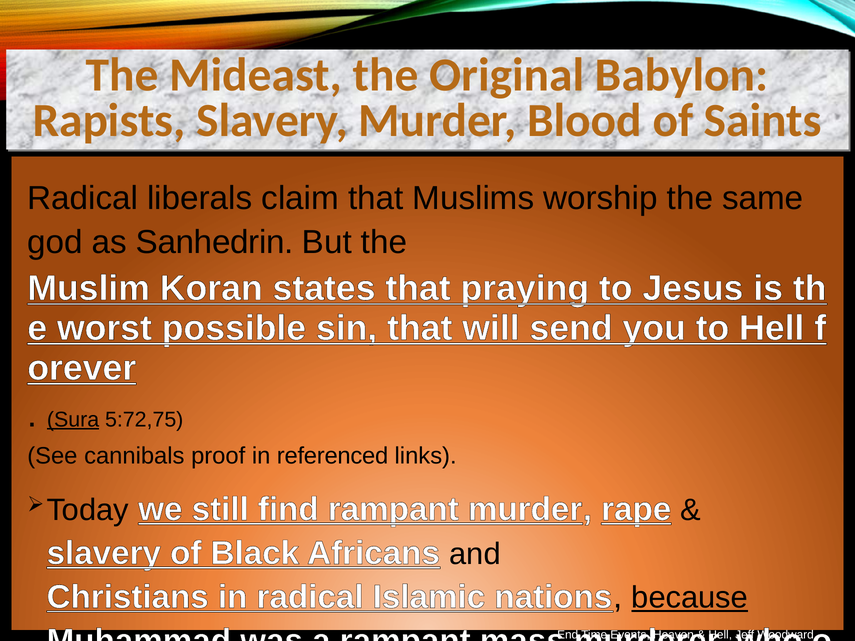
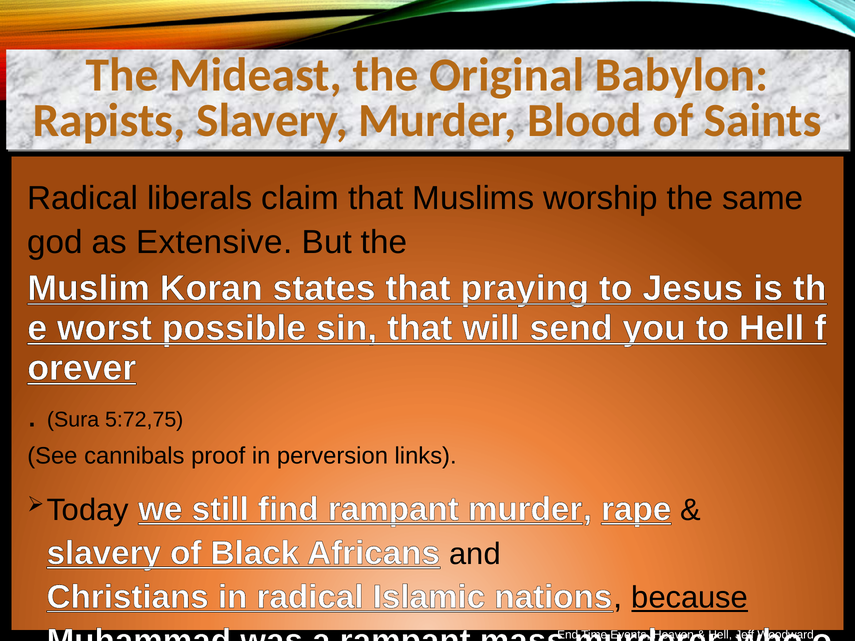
Sanhedrin: Sanhedrin -> Extensive
Sura underline: present -> none
referenced: referenced -> perversion
